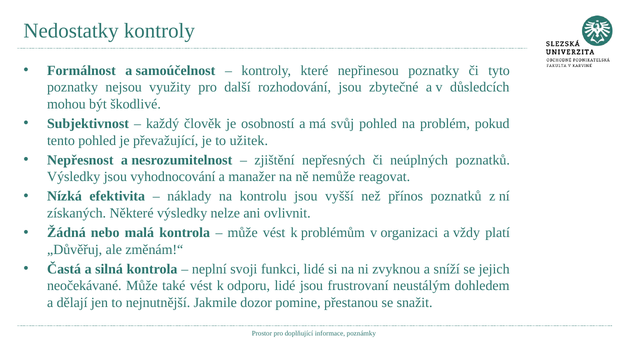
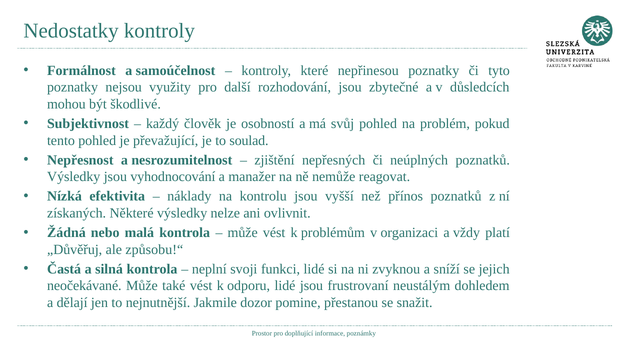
užitek: užitek -> soulad
změnám!“: změnám!“ -> způsobu!“
